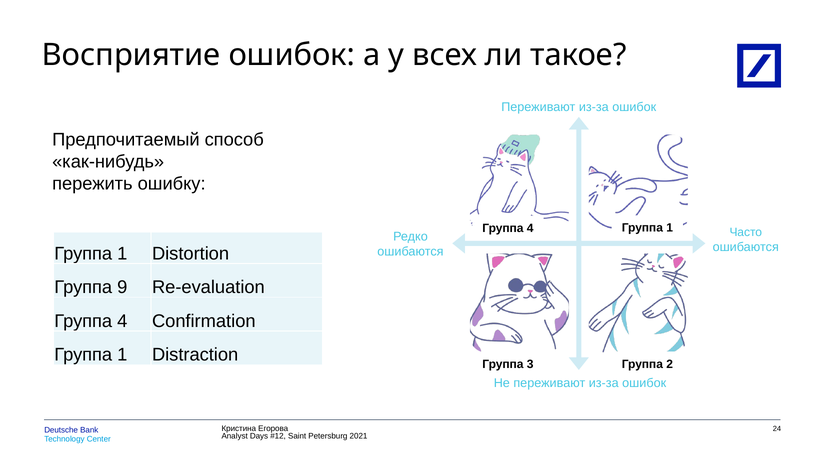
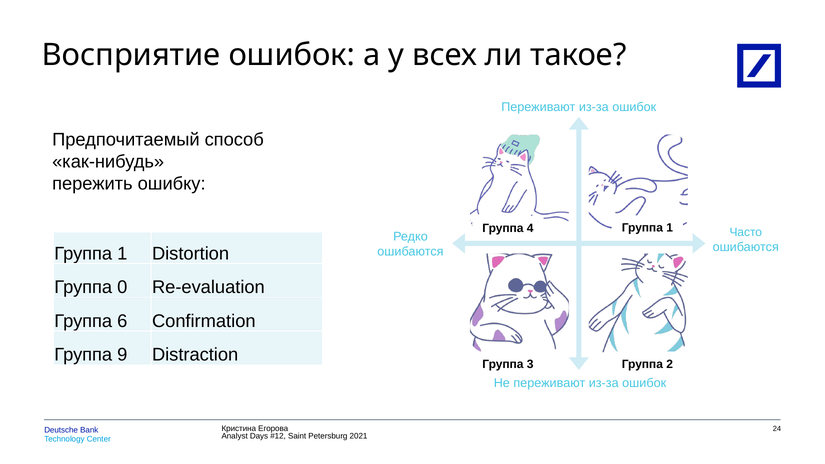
9: 9 -> 0
4 at (122, 321): 4 -> 6
1 at (122, 355): 1 -> 9
